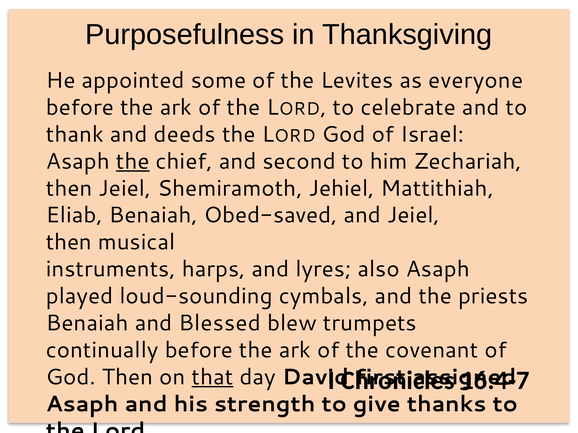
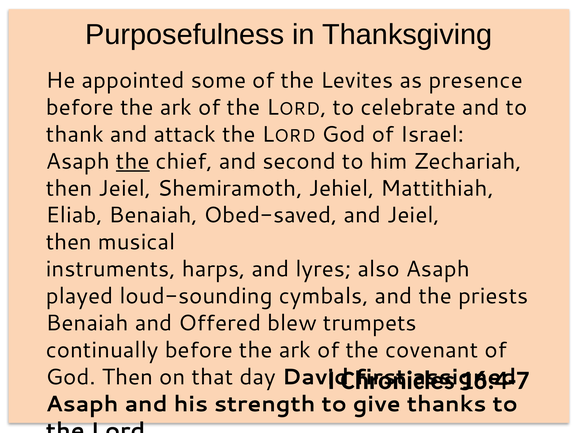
everyone: everyone -> presence
deeds: deeds -> attack
Blessed: Blessed -> Offered
that underline: present -> none
